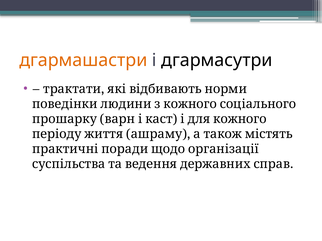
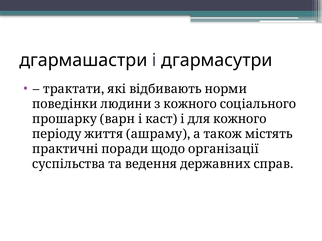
дгармашастри colour: orange -> black
